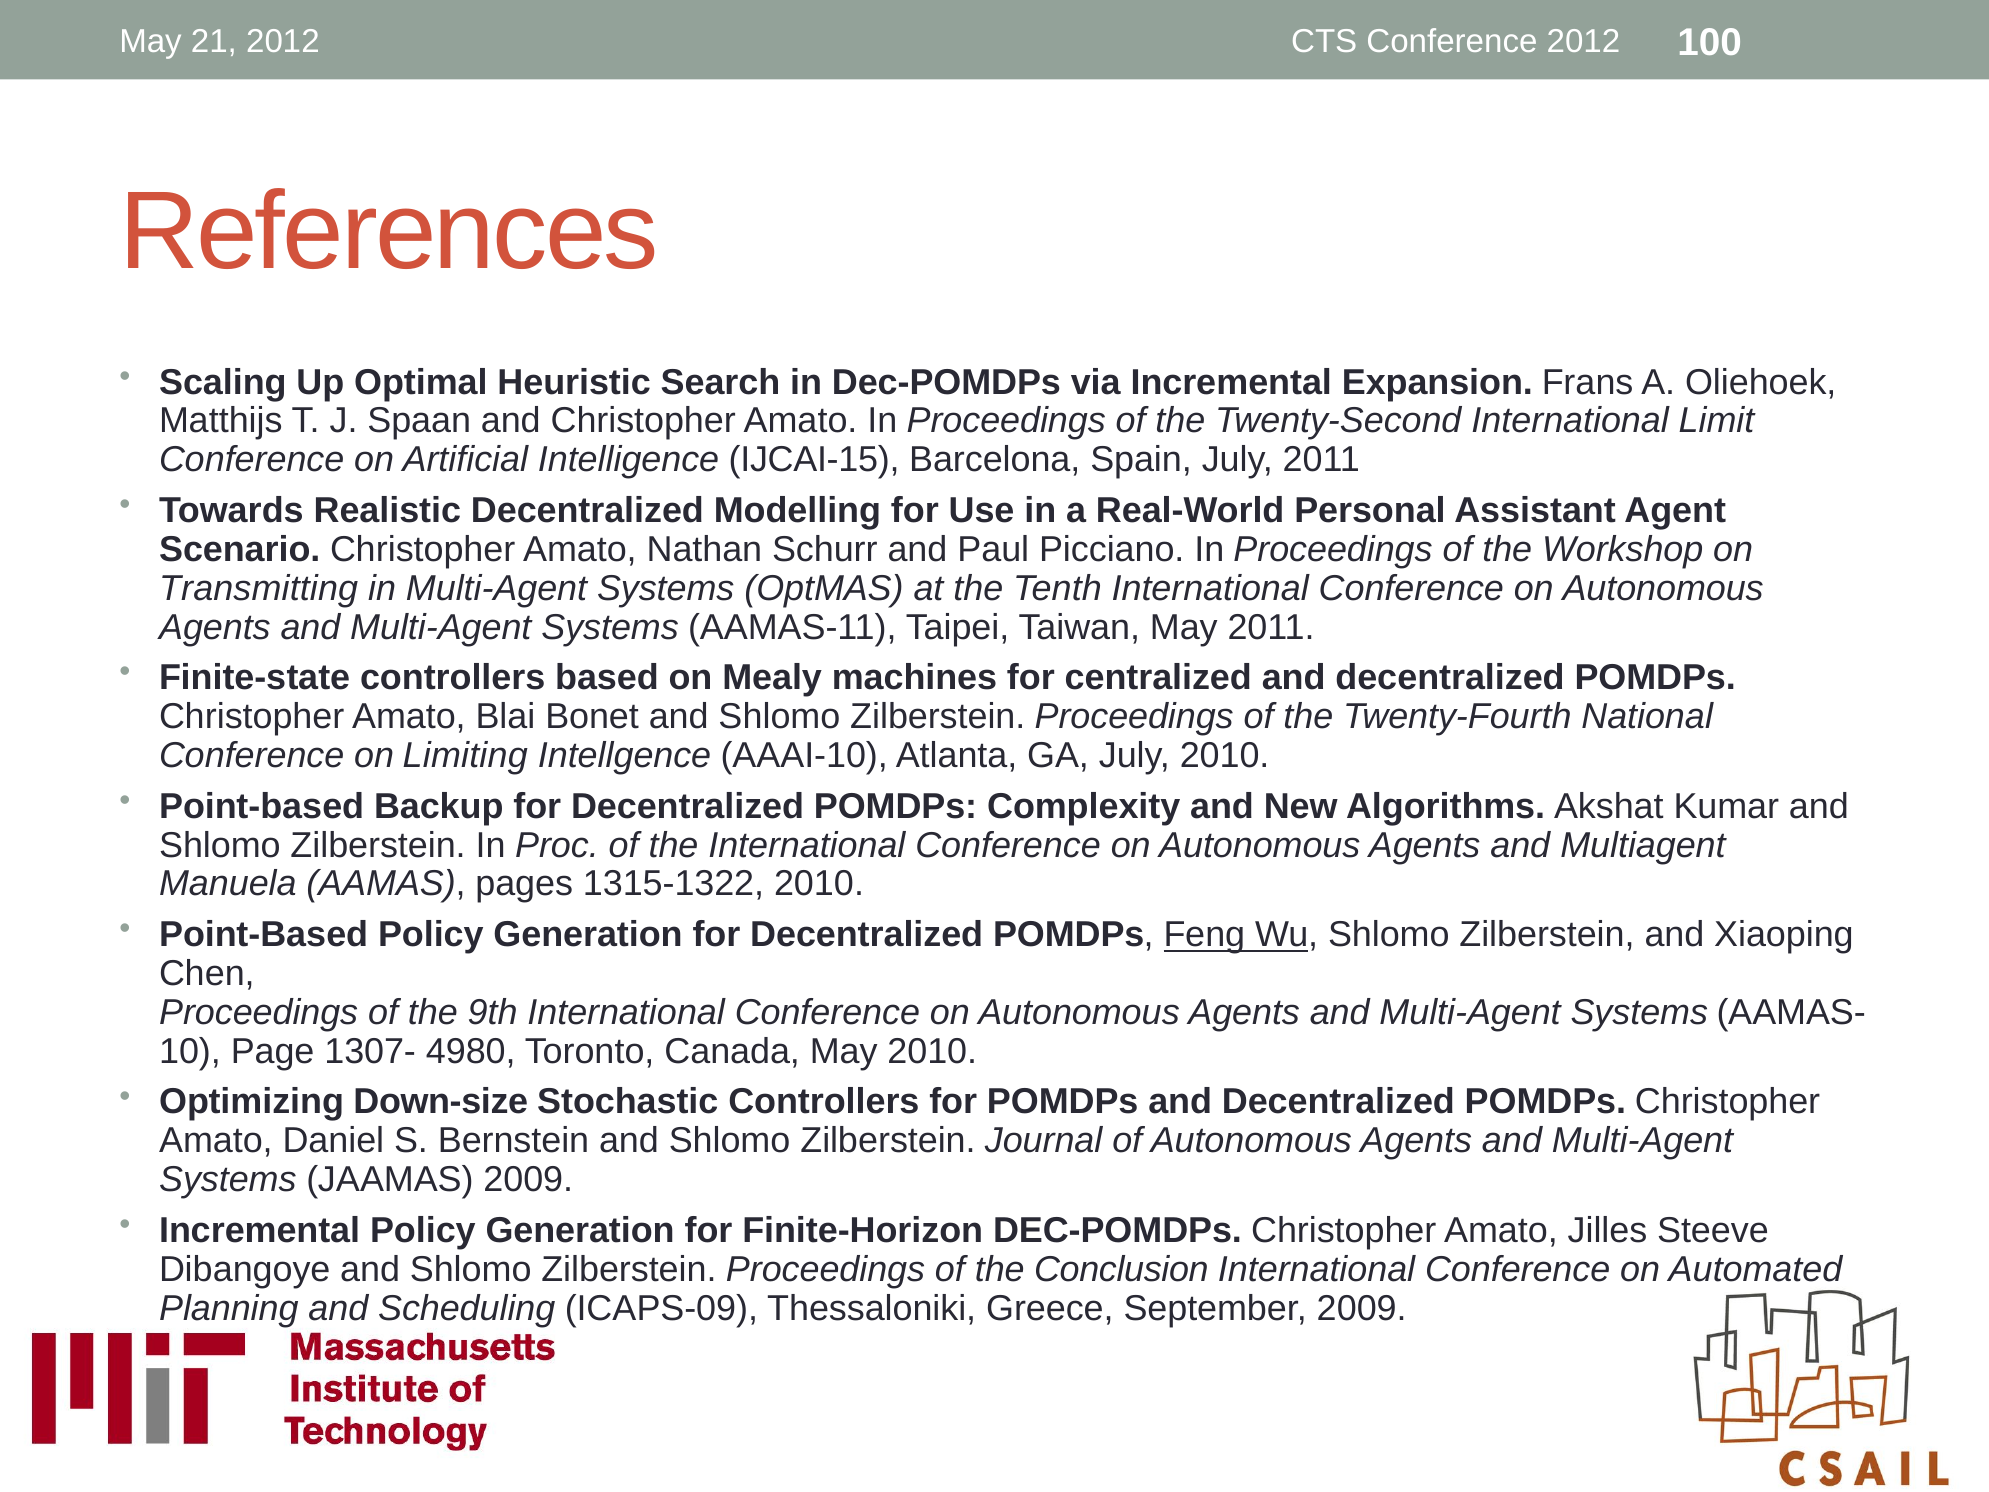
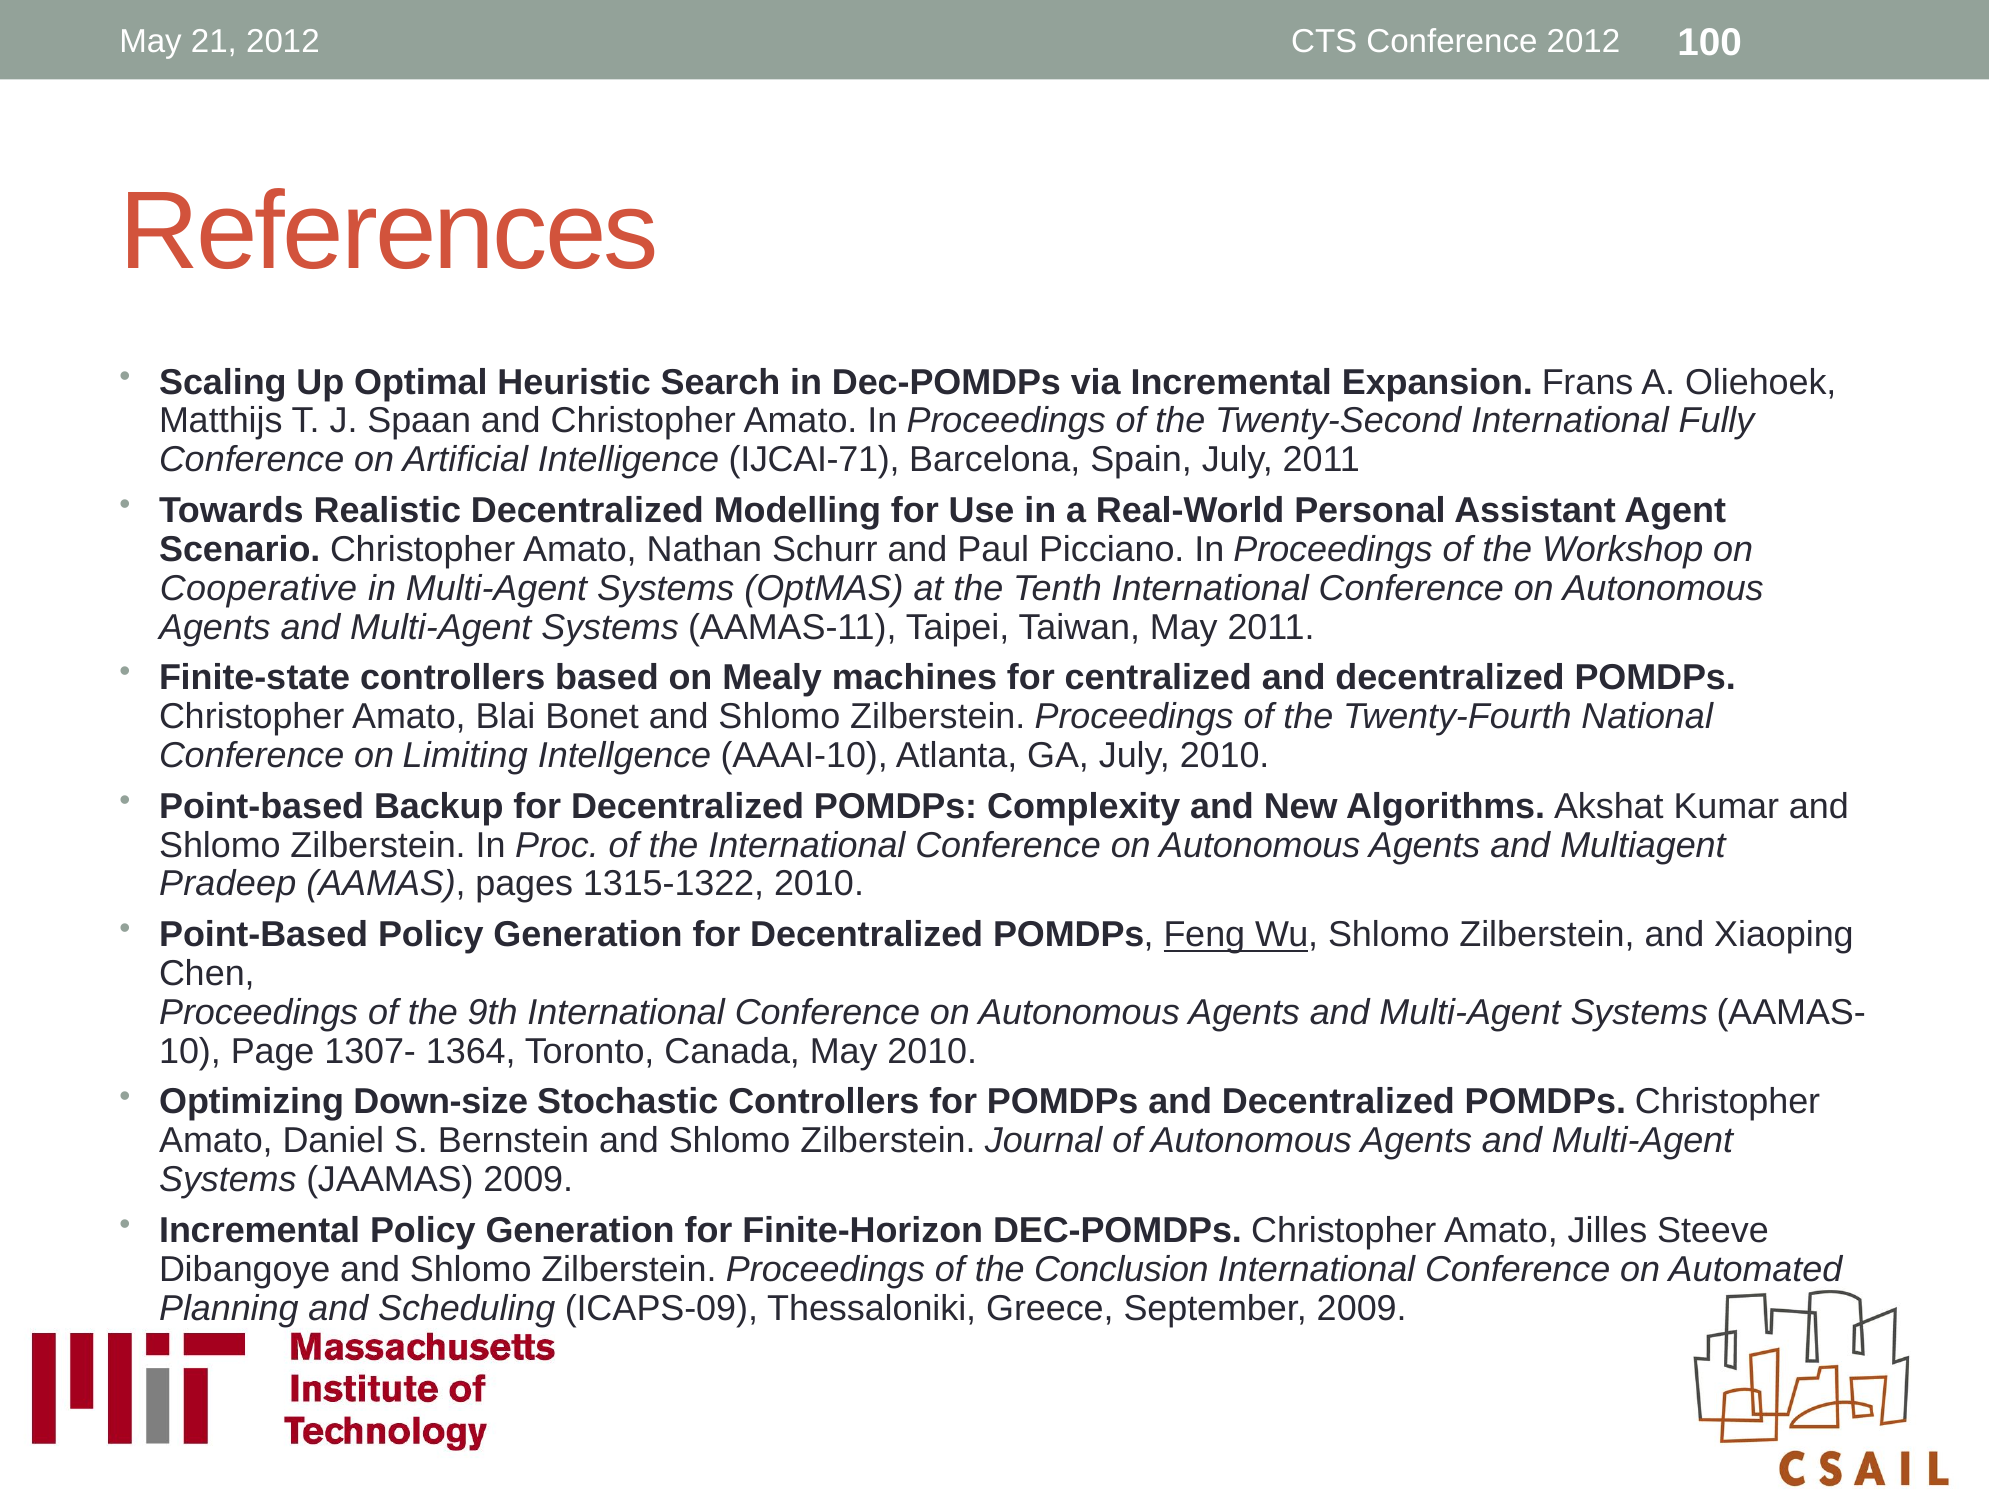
Limit: Limit -> Fully
IJCAI-15: IJCAI-15 -> IJCAI-71
Transmitting: Transmitting -> Cooperative
Manuela: Manuela -> Pradeep
4980: 4980 -> 1364
